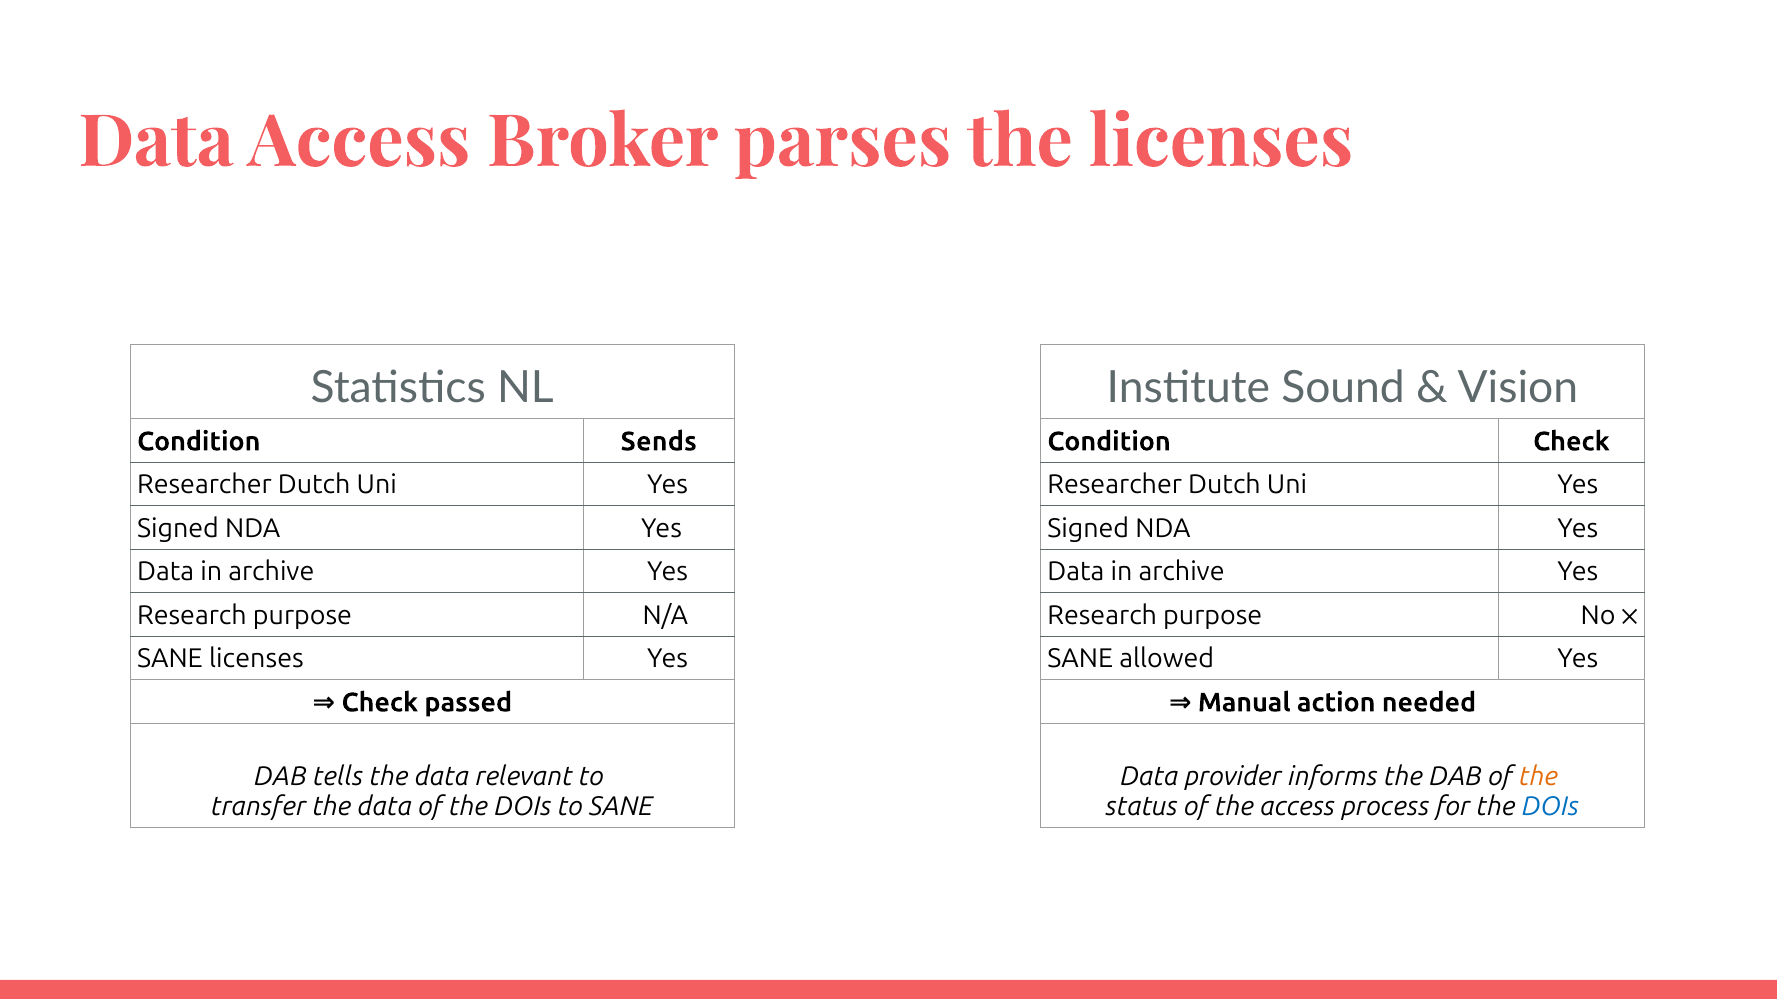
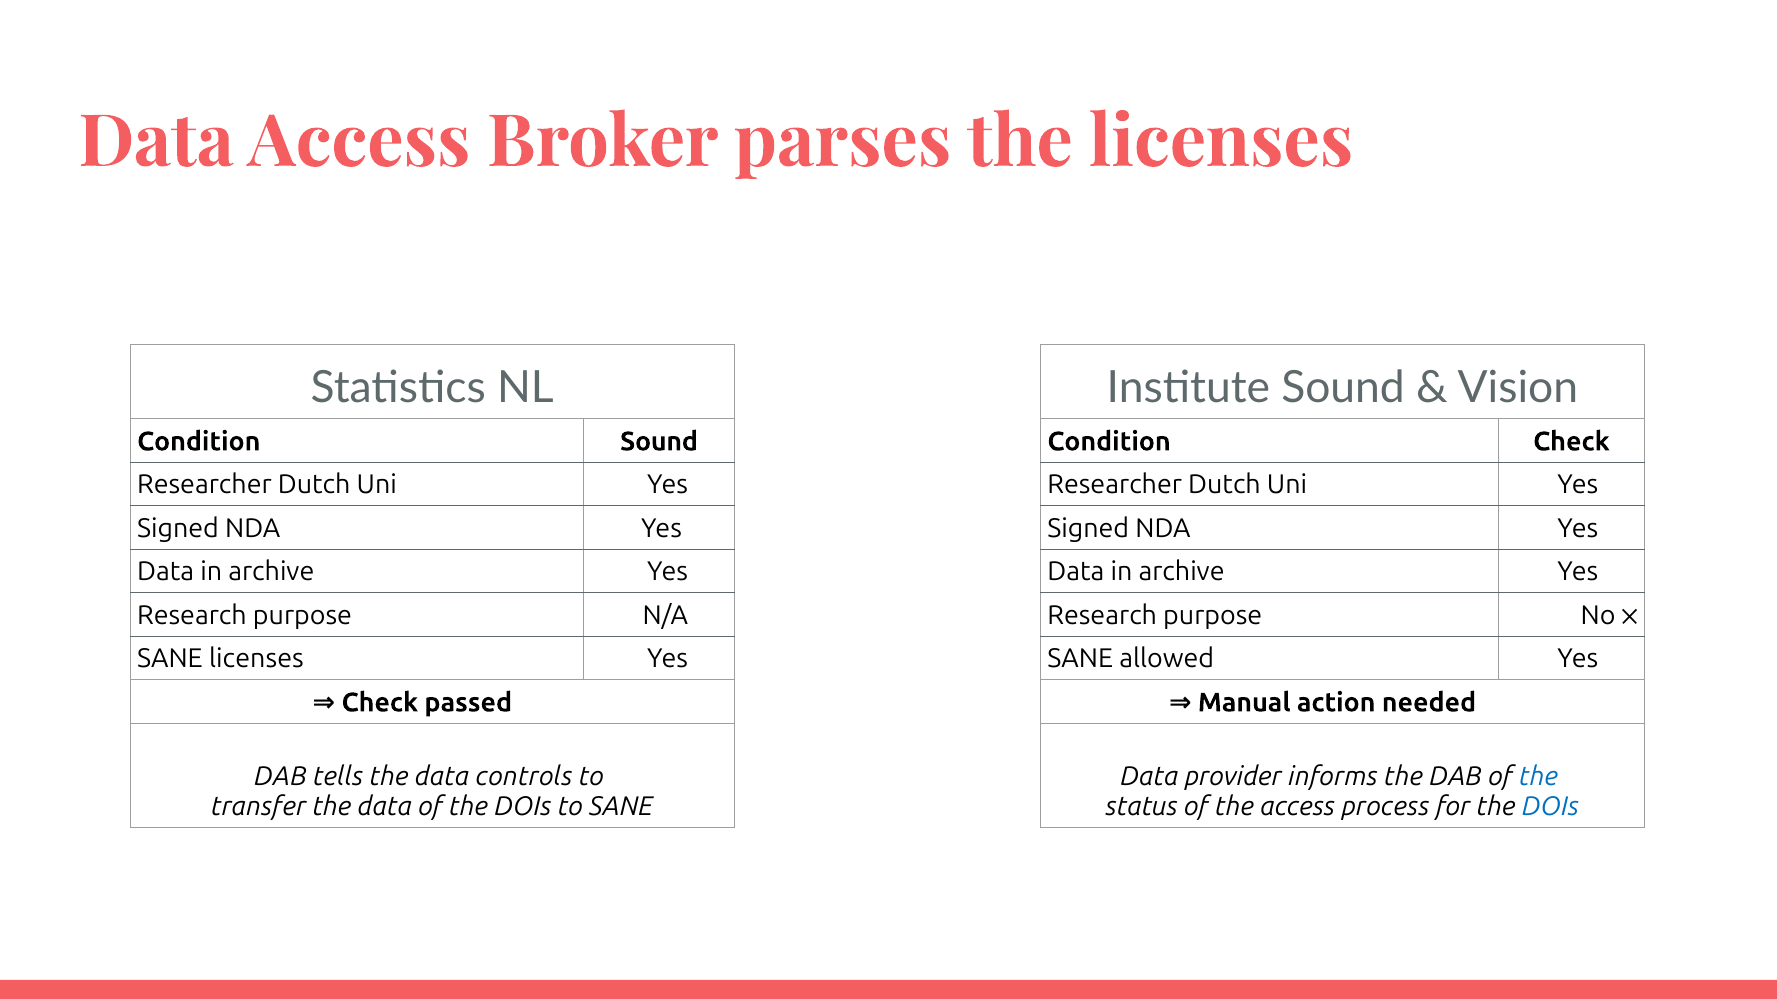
Condition Sends: Sends -> Sound
relevant: relevant -> controls
the at (1539, 777) colour: orange -> blue
